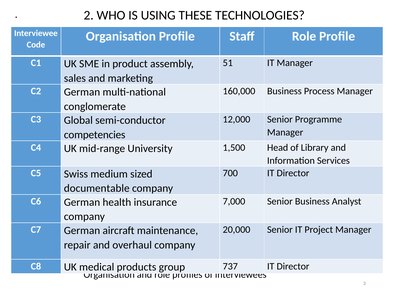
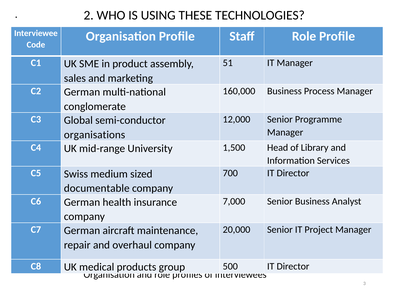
competencies: competencies -> organisations
737: 737 -> 500
